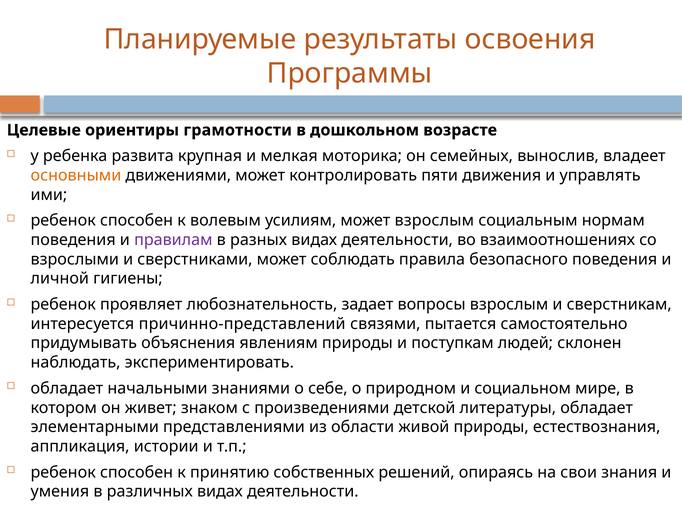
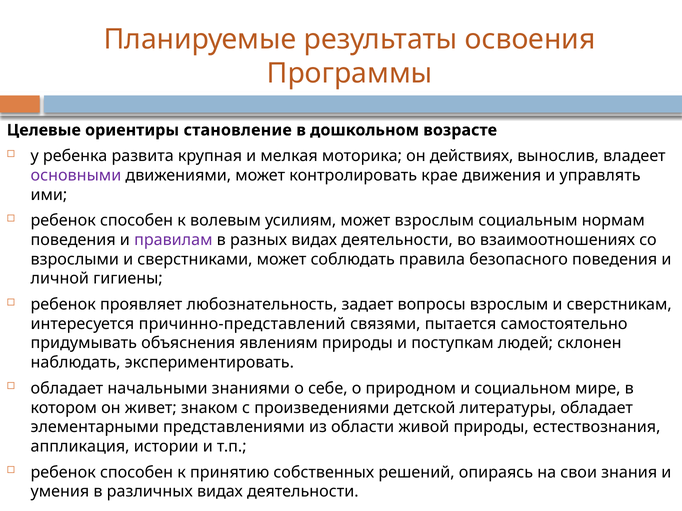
грамотности: грамотности -> становление
семейных: семейных -> действиях
основными colour: orange -> purple
пяти: пяти -> крае
